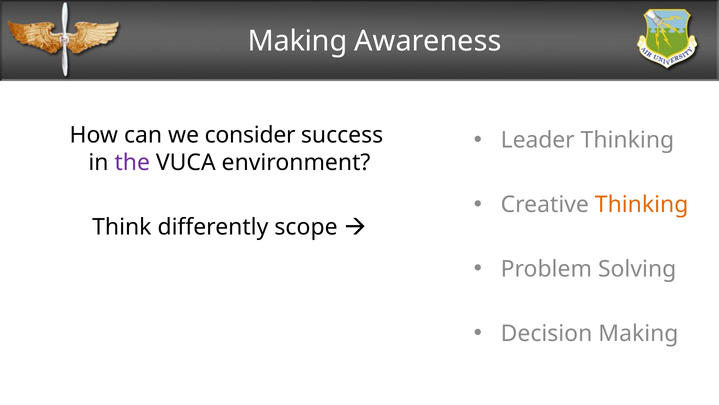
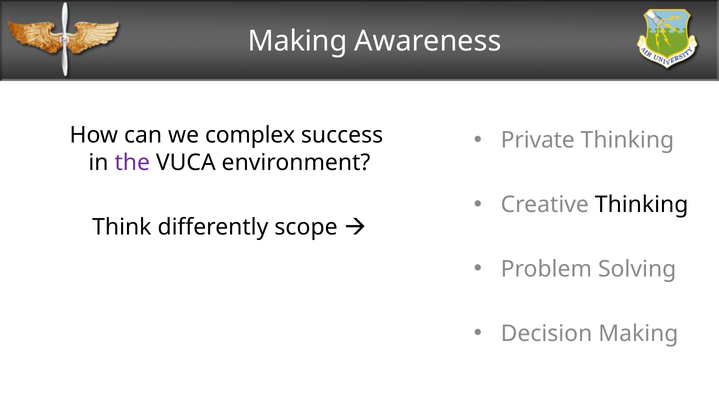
Leader: Leader -> Private
consider: consider -> complex
Thinking at (642, 204) colour: orange -> black
